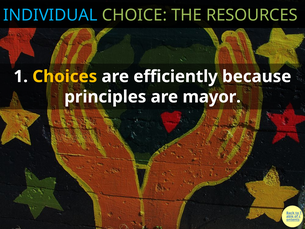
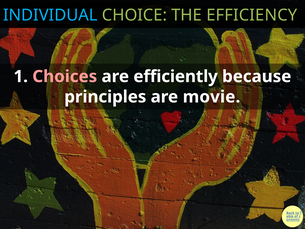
RESOURCES: RESOURCES -> EFFICIENCY
Choices colour: yellow -> pink
mayor: mayor -> movie
